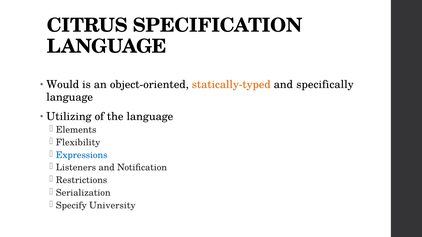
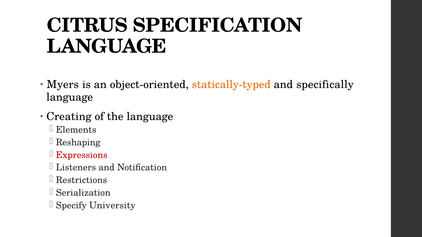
Would: Would -> Myers
Utilizing: Utilizing -> Creating
Flexibility: Flexibility -> Reshaping
Expressions colour: blue -> red
